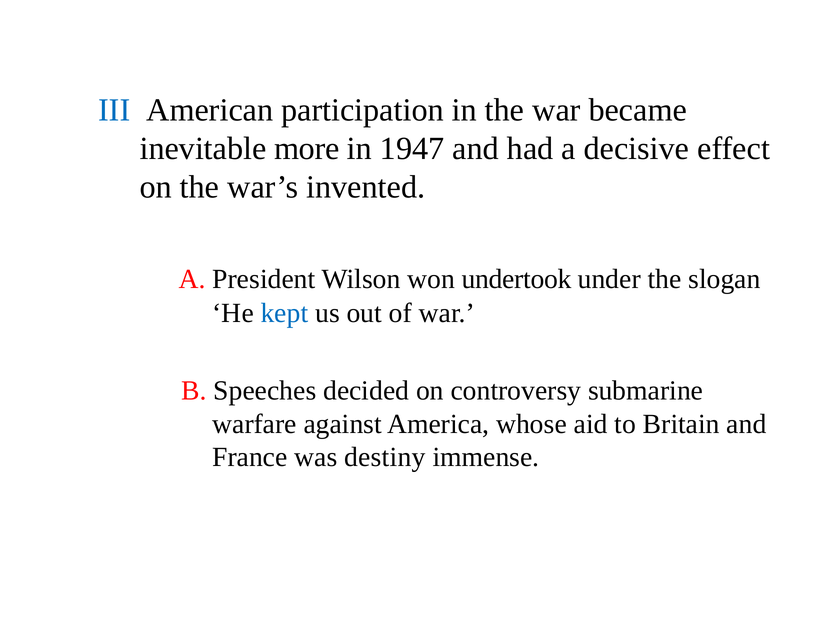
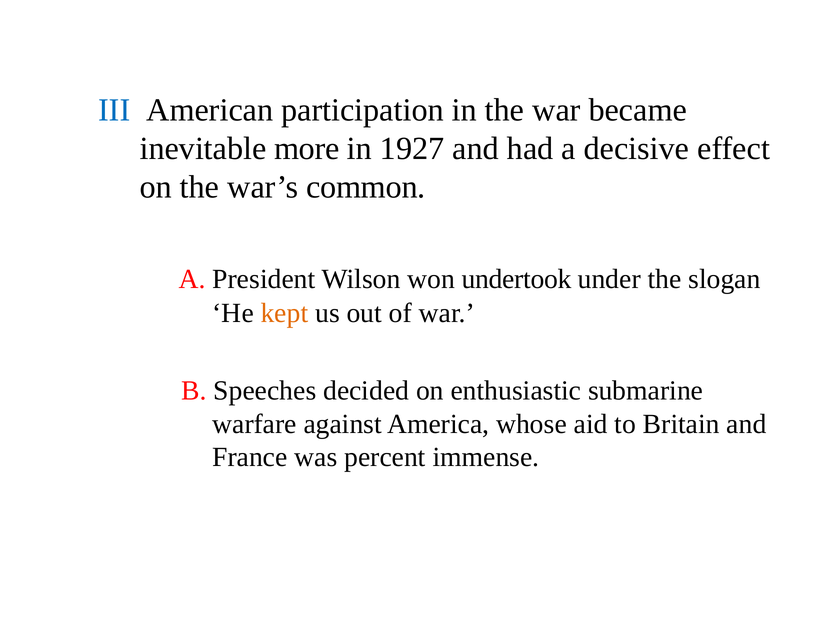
1947: 1947 -> 1927
invented: invented -> common
kept colour: blue -> orange
controversy: controversy -> enthusiastic
destiny: destiny -> percent
